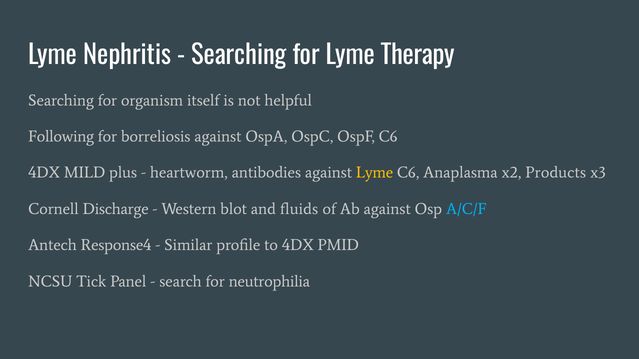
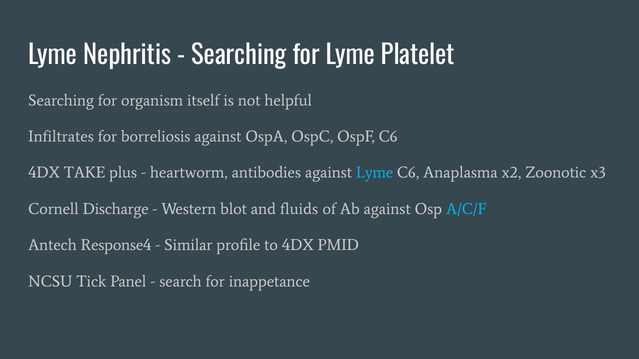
Therapy: Therapy -> Platelet
Following: Following -> Infiltrates
MILD: MILD -> TAKE
Lyme at (375, 173) colour: yellow -> light blue
Products: Products -> Zoonotic
neutrophilia: neutrophilia -> inappetance
